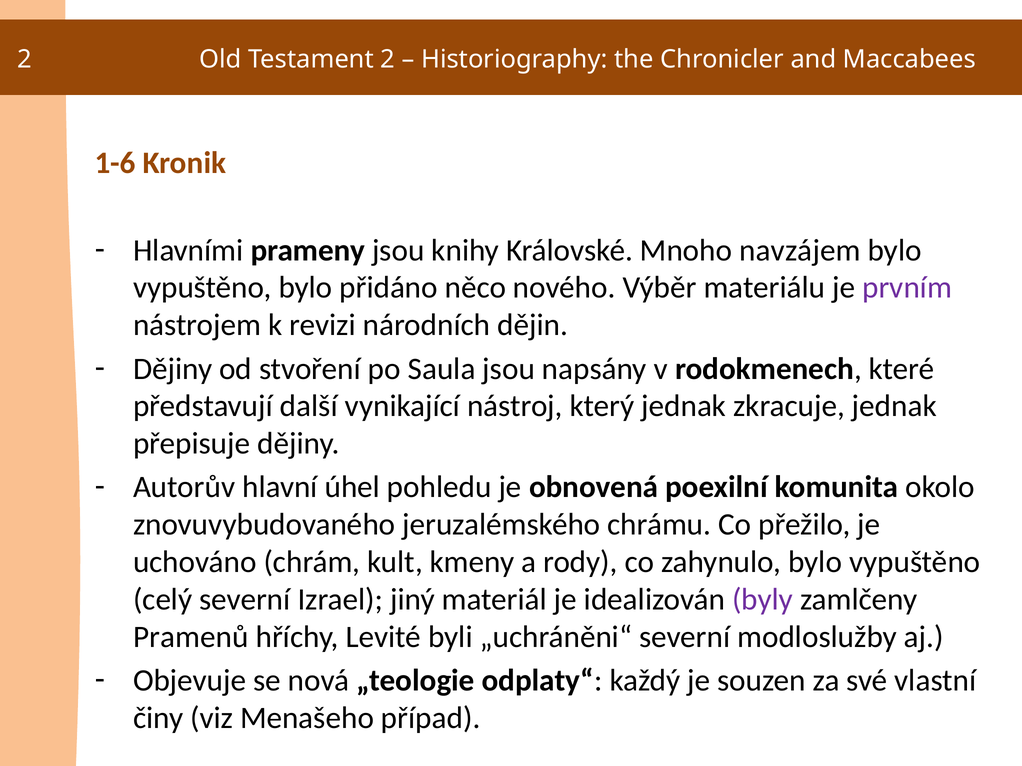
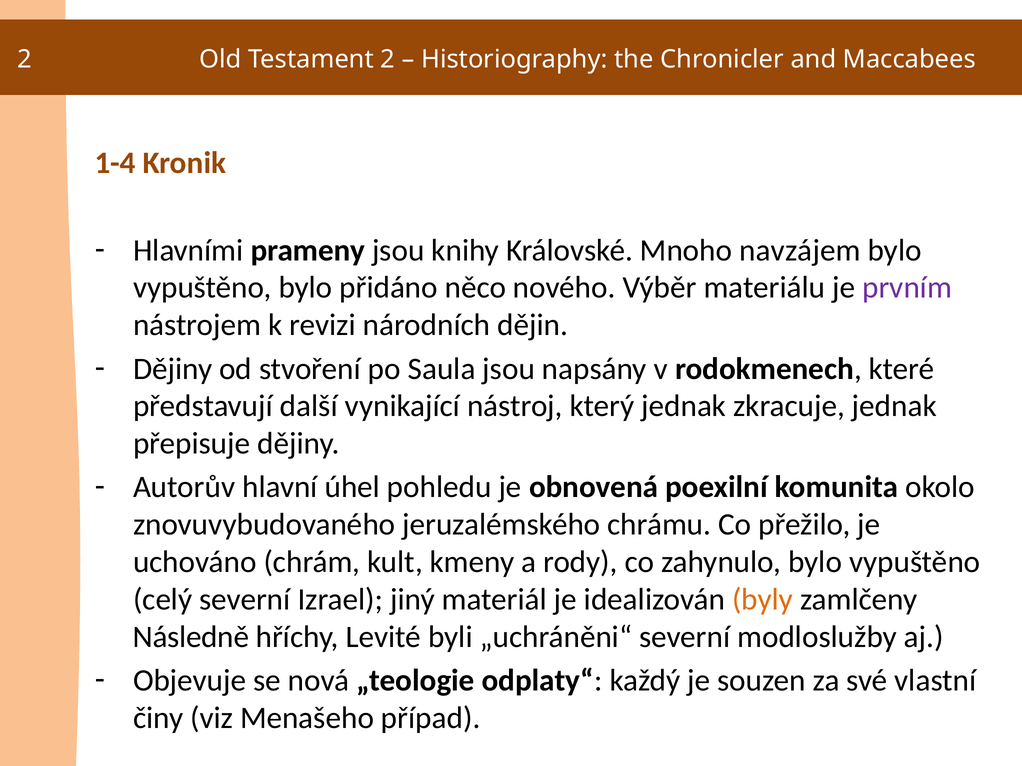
1-6: 1-6 -> 1-4
byly colour: purple -> orange
Pramenů: Pramenů -> Následně
